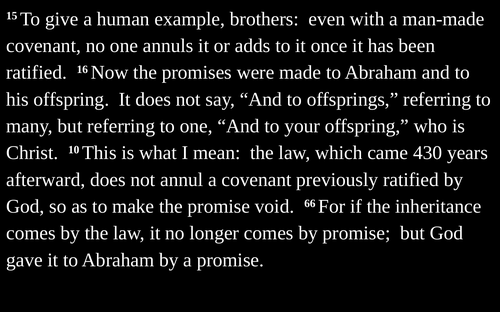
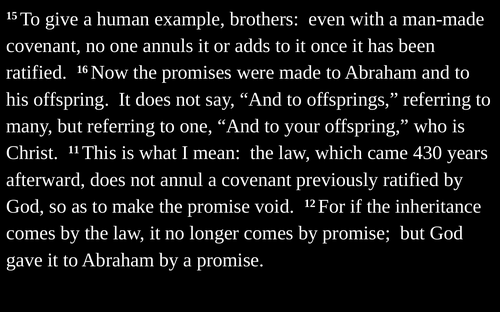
10: 10 -> 11
66: 66 -> 12
